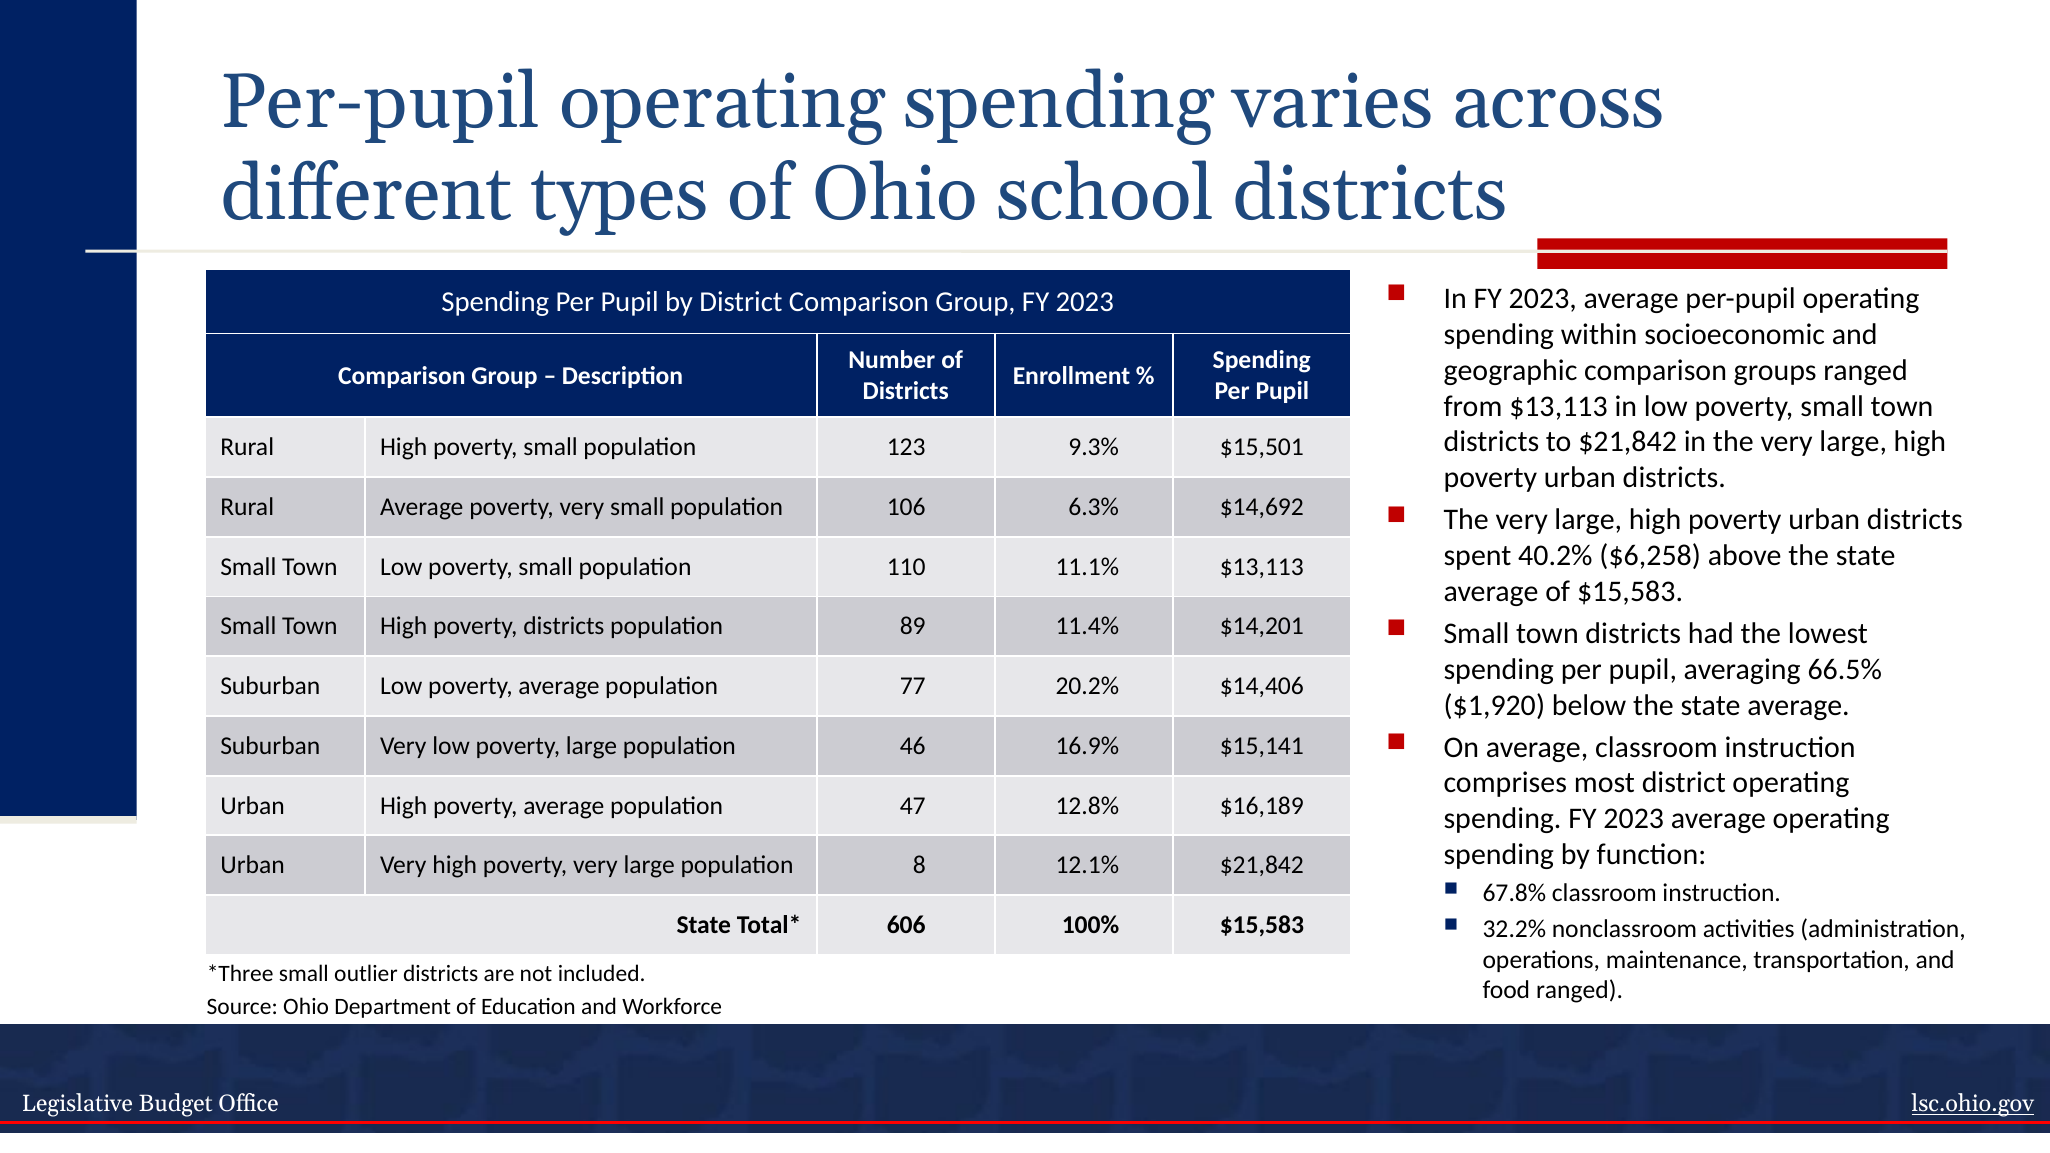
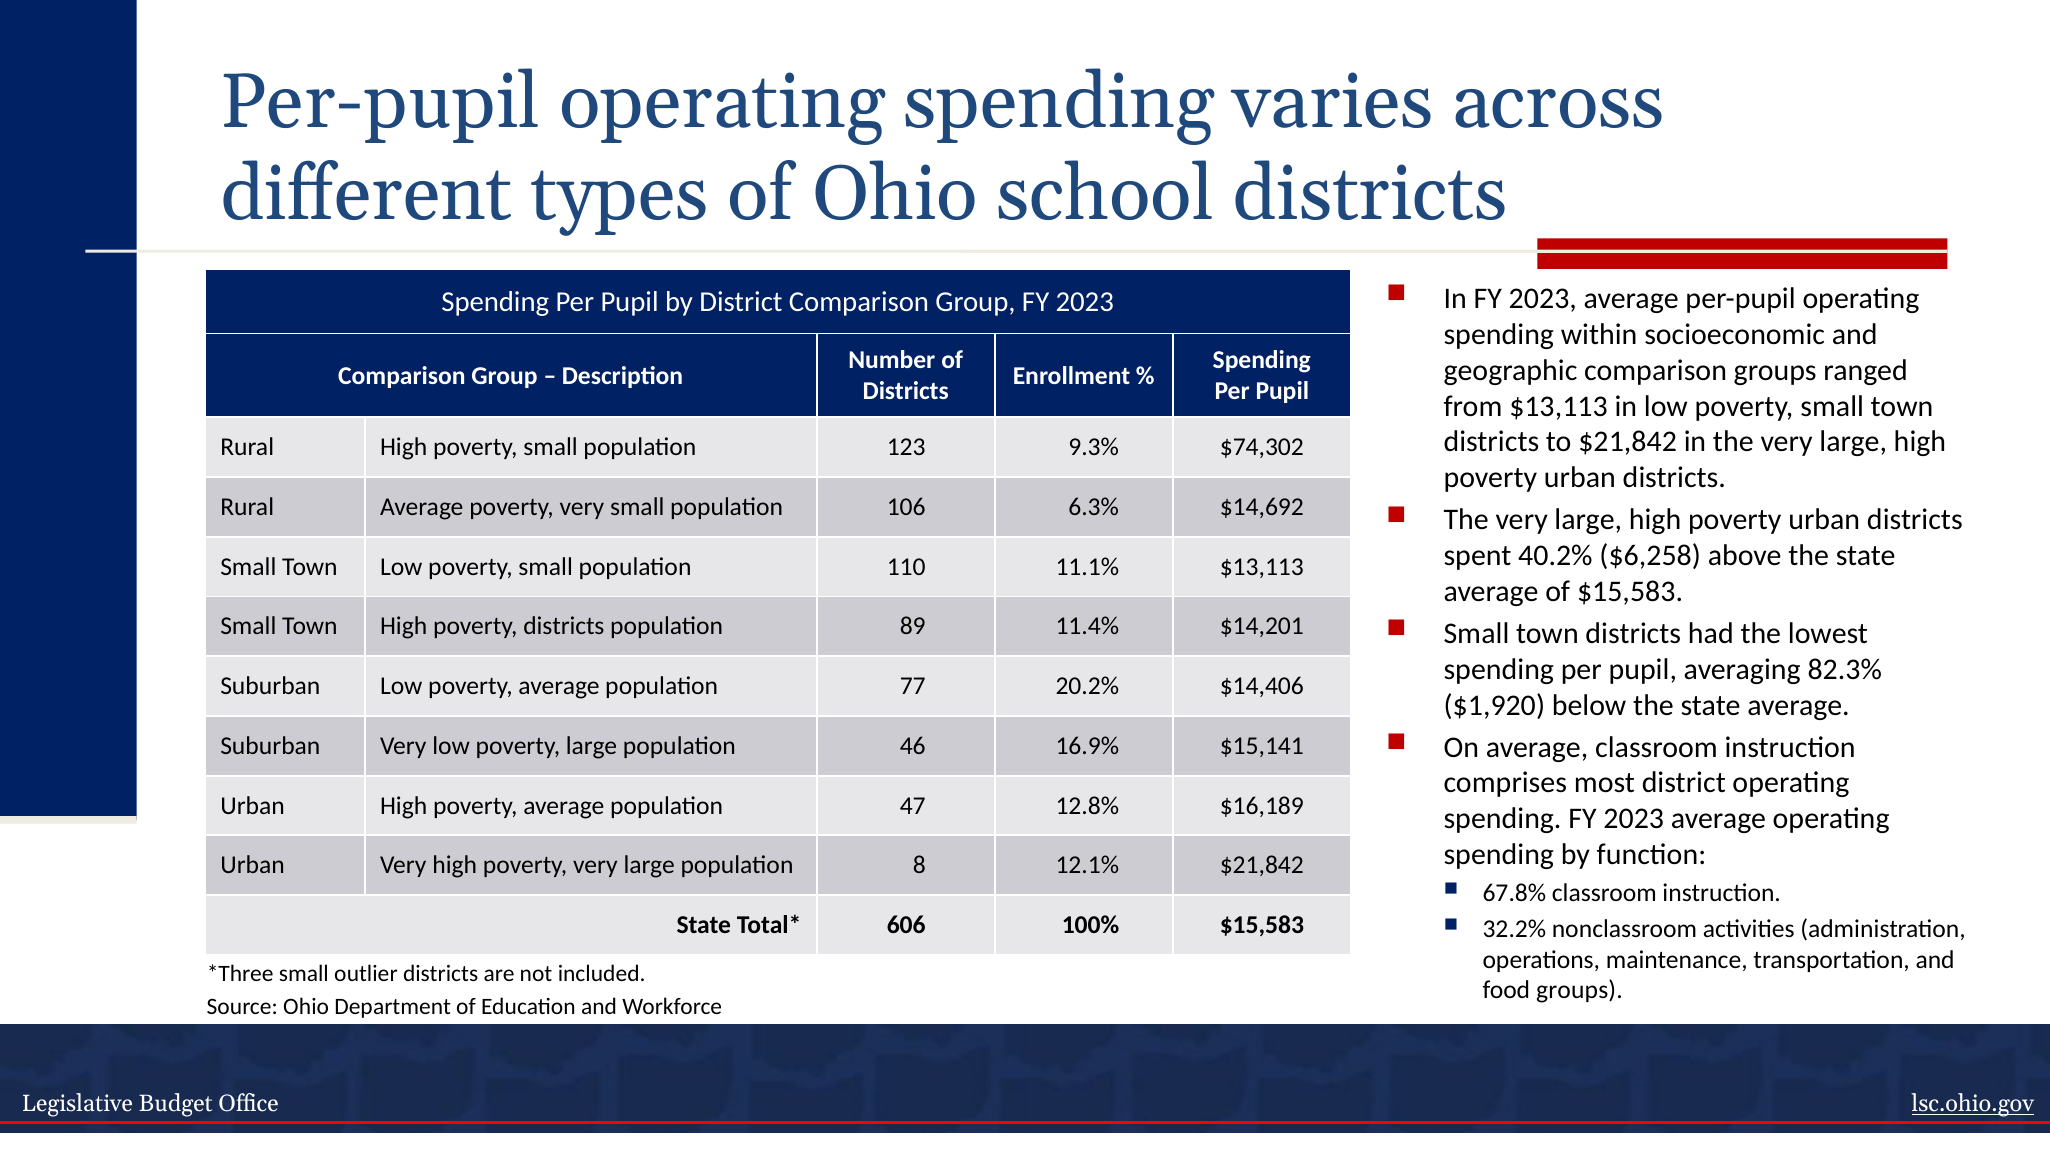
$15,501: $15,501 -> $74,302
66.5%: 66.5% -> 82.3%
food ranged: ranged -> groups
